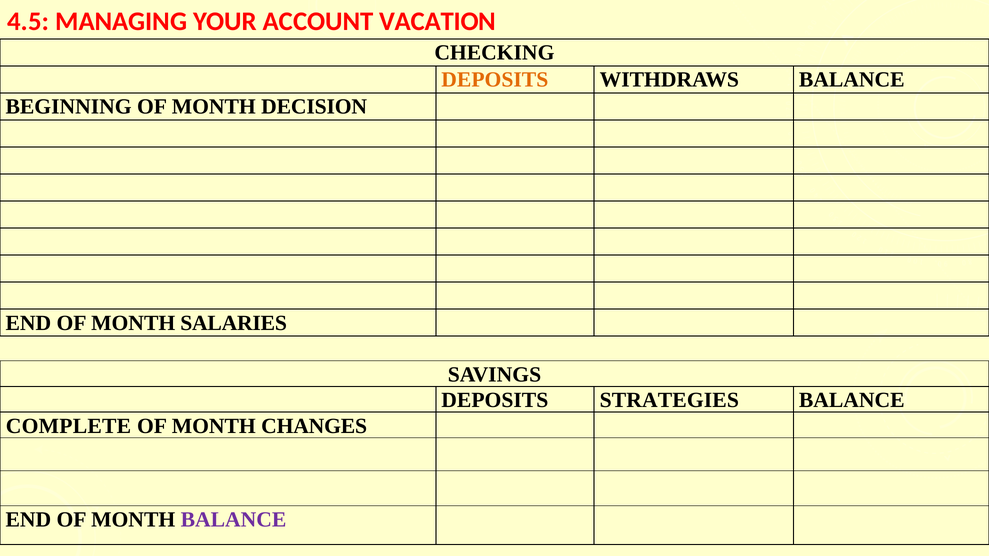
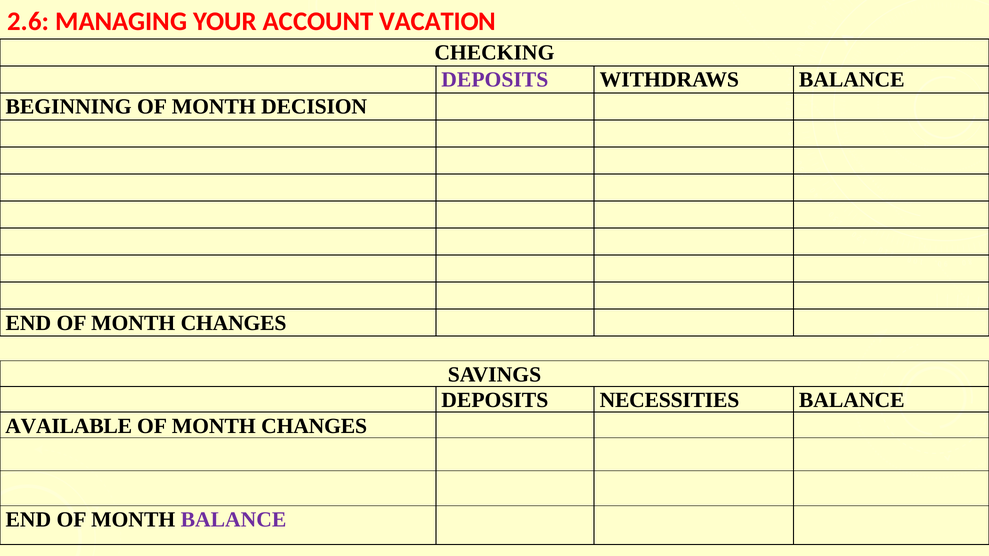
4.5: 4.5 -> 2.6
DEPOSITS at (495, 80) colour: orange -> purple
END OF MONTH SALARIES: SALARIES -> CHANGES
STRATEGIES: STRATEGIES -> NECESSITIES
COMPLETE: COMPLETE -> AVAILABLE
